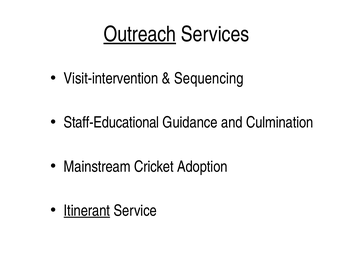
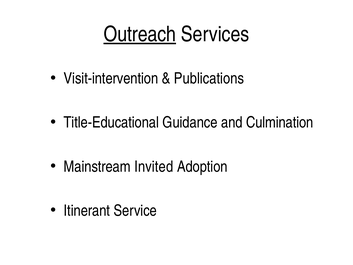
Sequencing: Sequencing -> Publications
Staff-Educational: Staff-Educational -> Title-Educational
Cricket: Cricket -> Invited
Itinerant underline: present -> none
